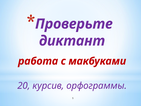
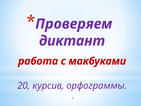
Проверьте: Проверьте -> Проверяем
